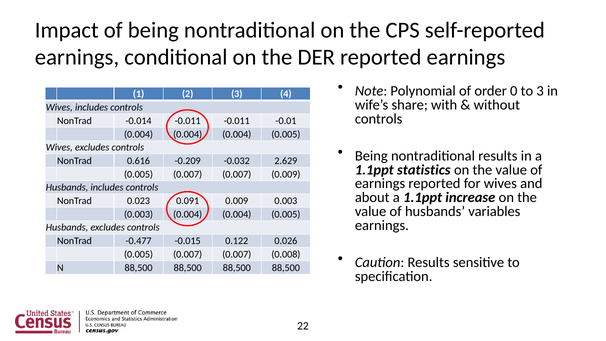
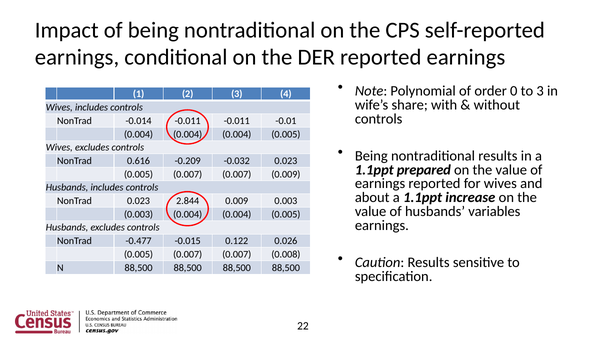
-0.032 2.629: 2.629 -> 0.023
statistics: statistics -> prepared
0.091: 0.091 -> 2.844
